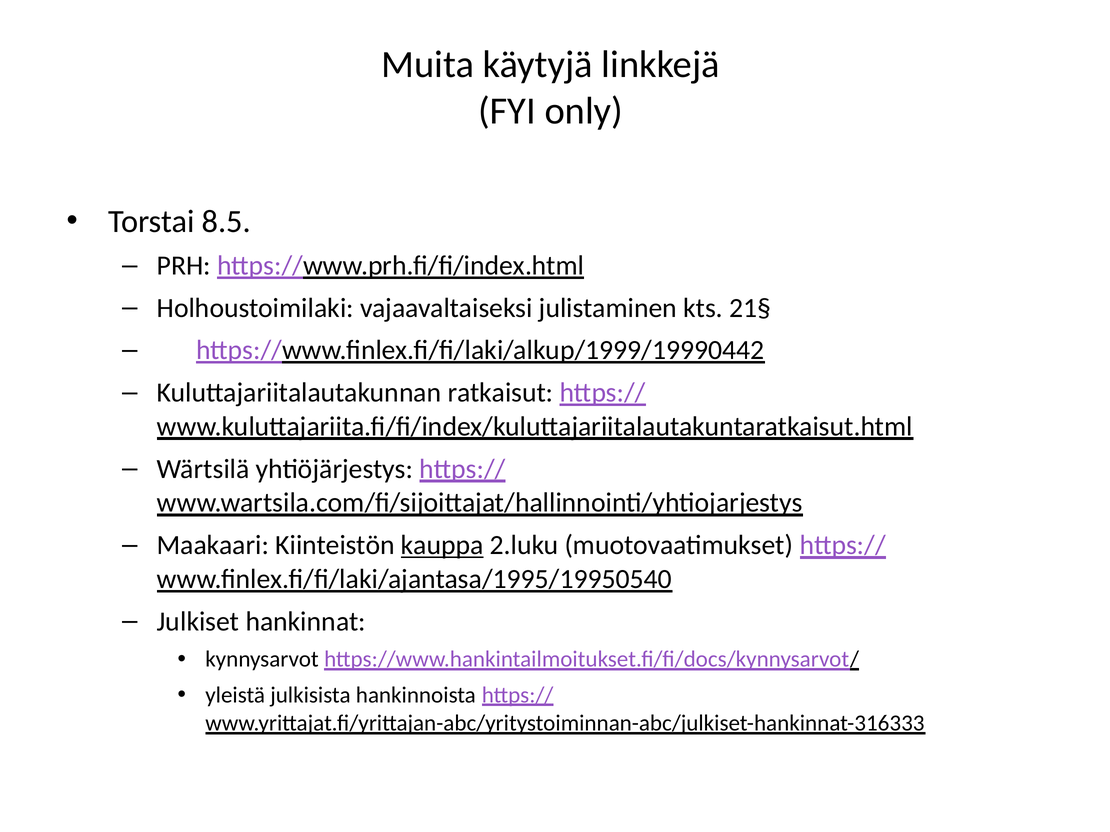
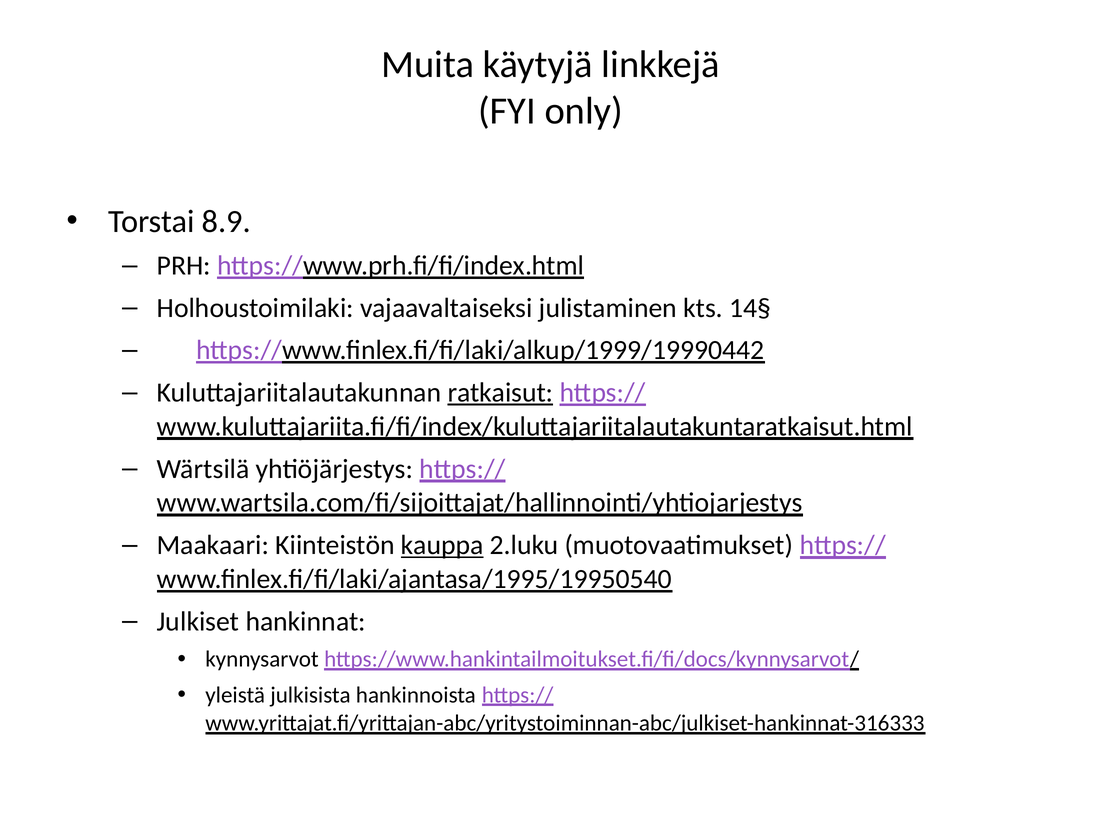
8.5: 8.5 -> 8.9
21§: 21§ -> 14§
ratkaisut underline: none -> present
